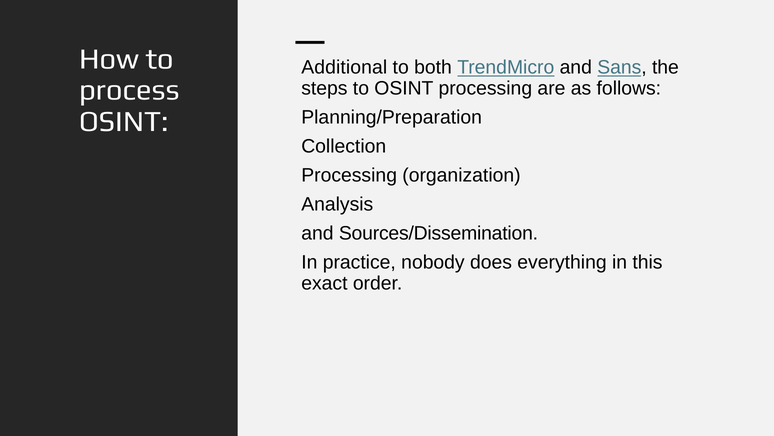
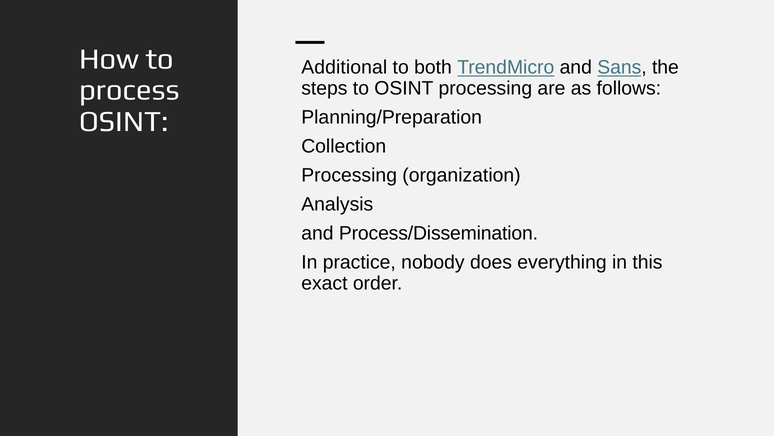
Sources/Dissemination: Sources/Dissemination -> Process/Dissemination
